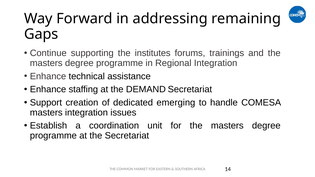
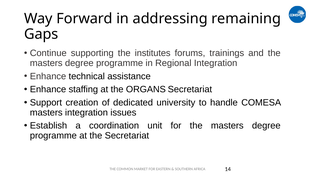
DEMAND: DEMAND -> ORGANS
emerging: emerging -> university
